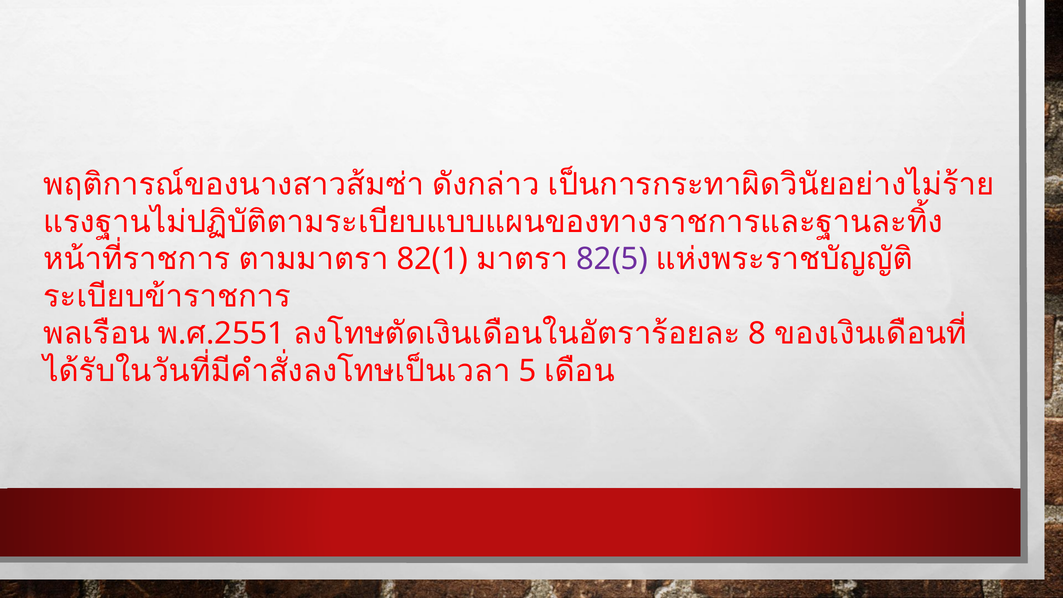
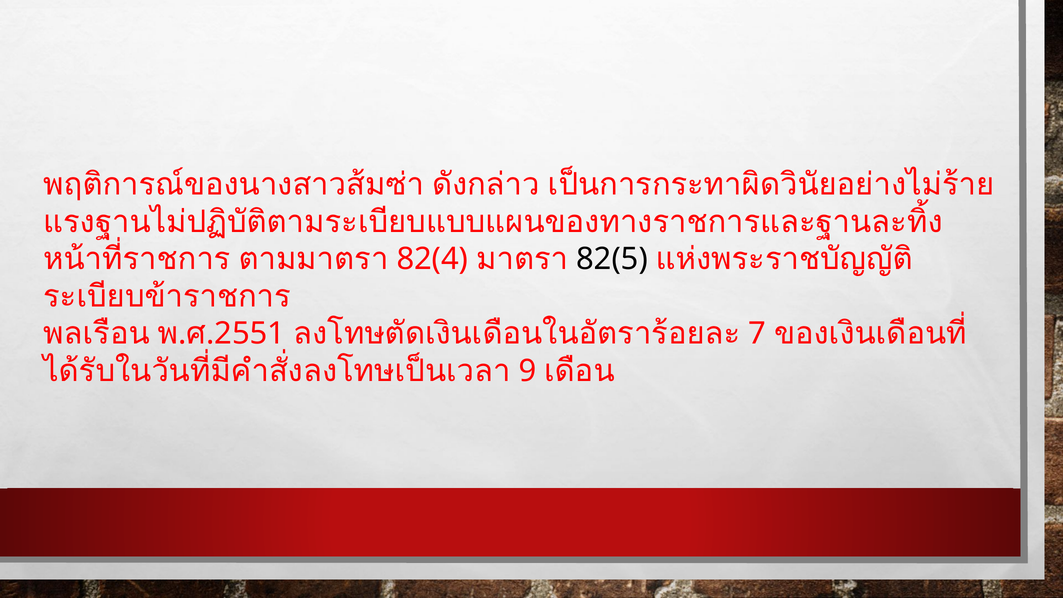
82(1: 82(1 -> 82(4
82(5 colour: purple -> black
8: 8 -> 7
5: 5 -> 9
